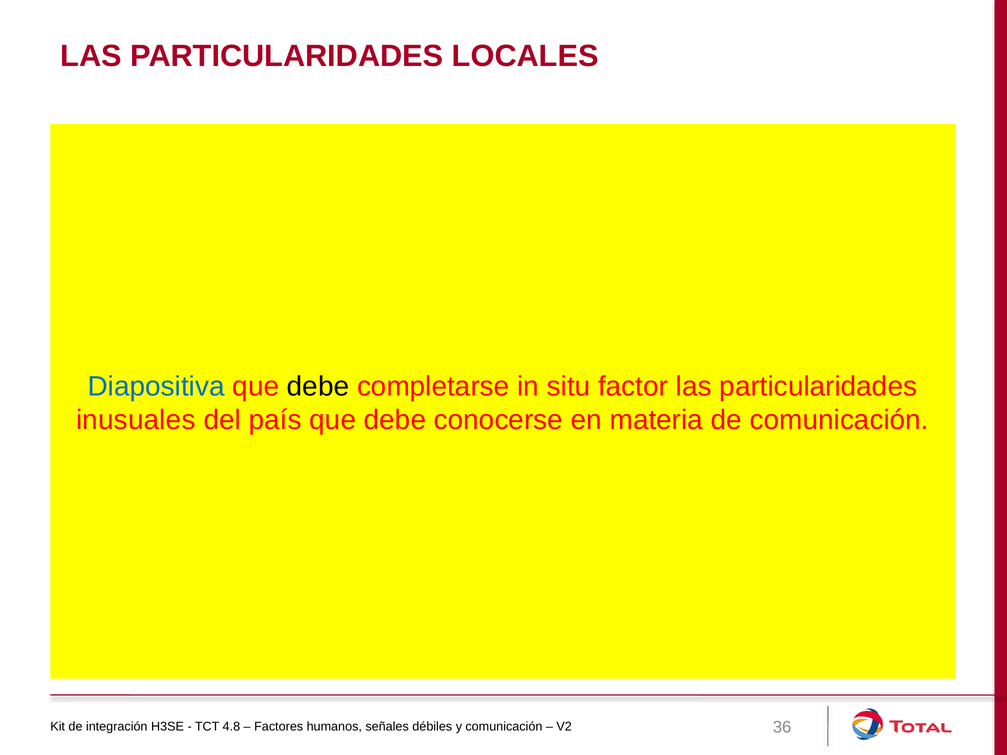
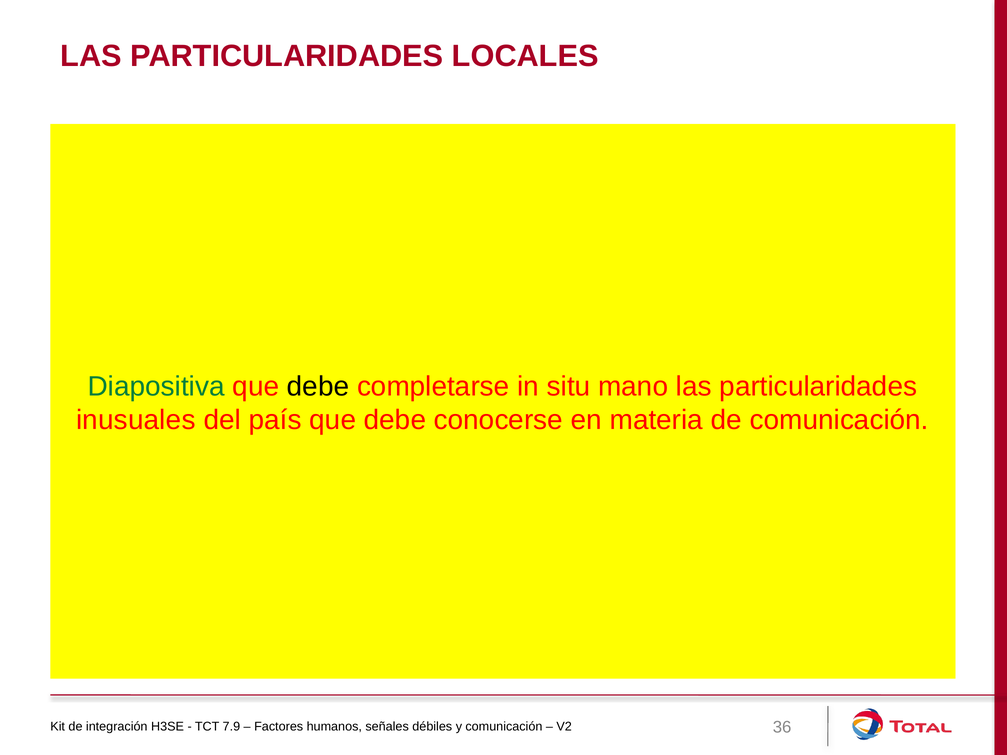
Diapositiva colour: blue -> green
factor: factor -> mano
4.8: 4.8 -> 7.9
